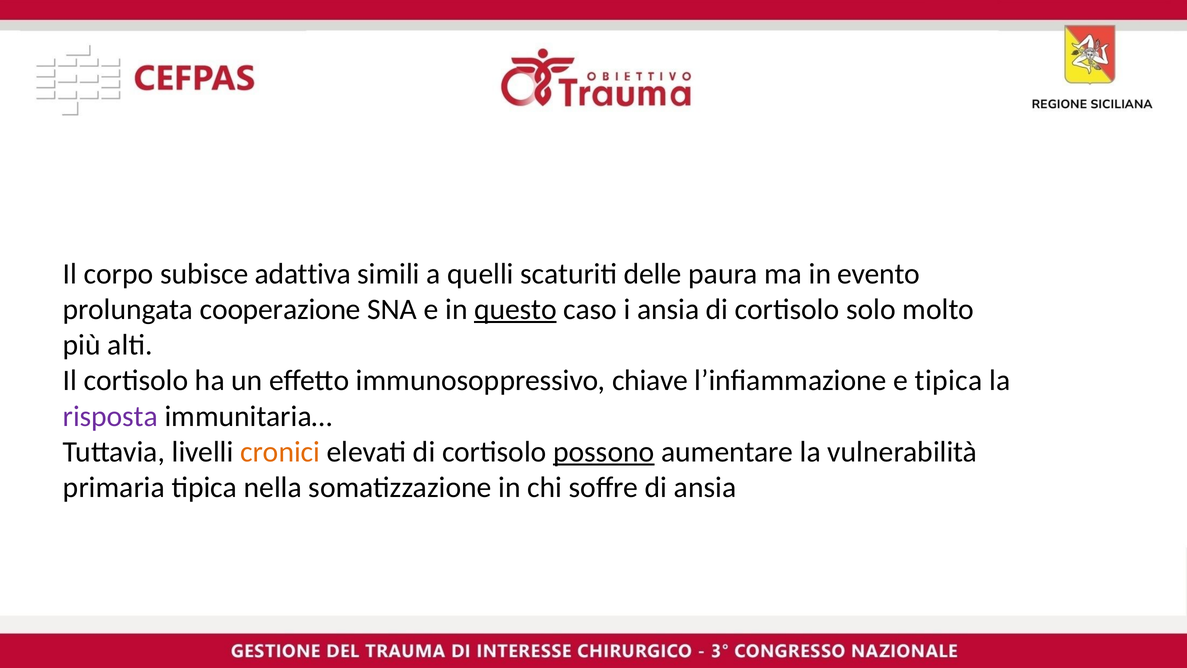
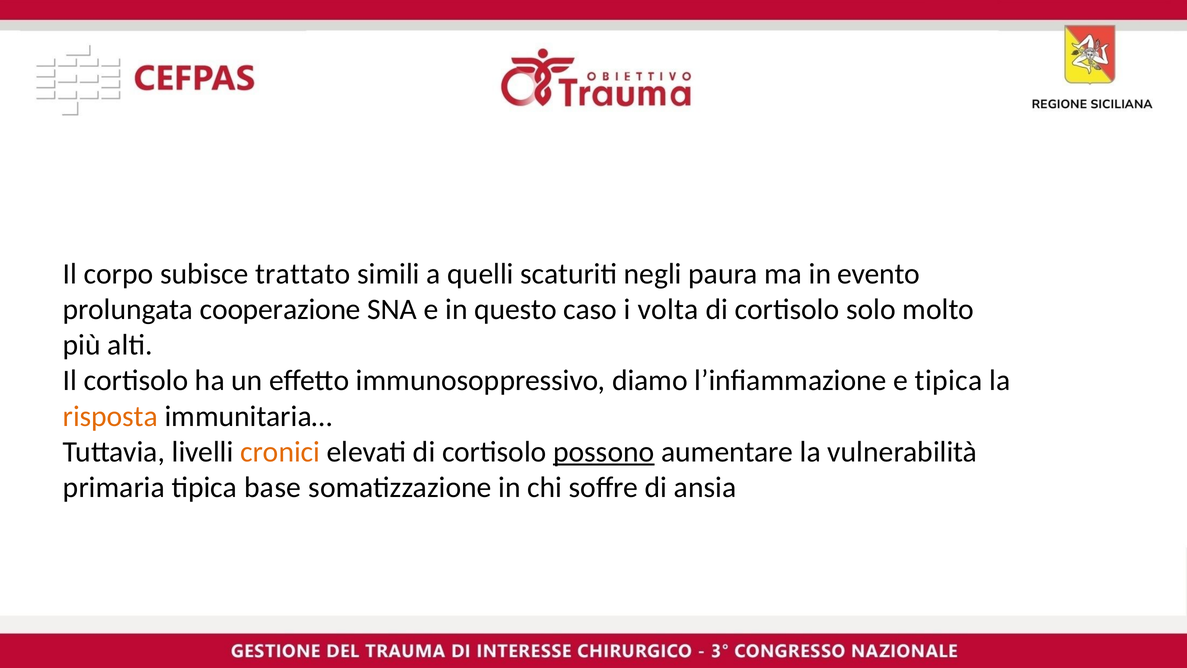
adattiva: adattiva -> trattato
delle: delle -> negli
questo underline: present -> none
i ansia: ansia -> volta
chiave: chiave -> diamo
risposta colour: purple -> orange
nella: nella -> base
